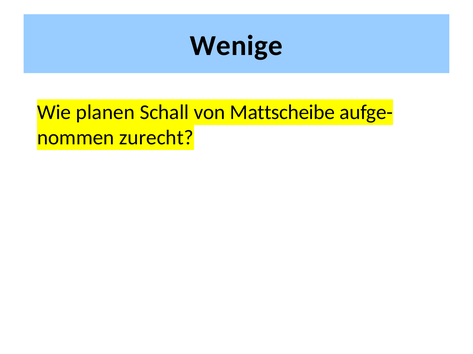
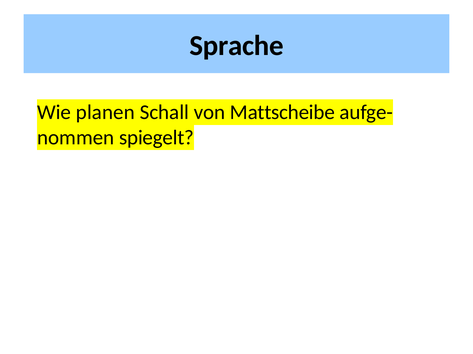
Wenige: Wenige -> Sprache
zurecht: zurecht -> spiegelt
